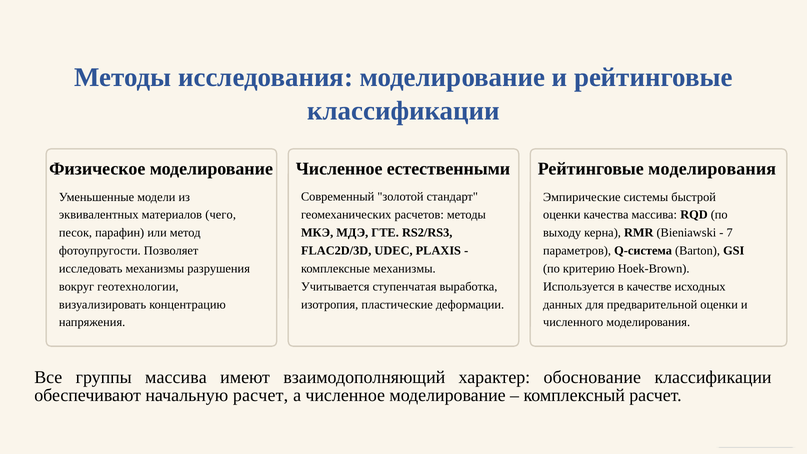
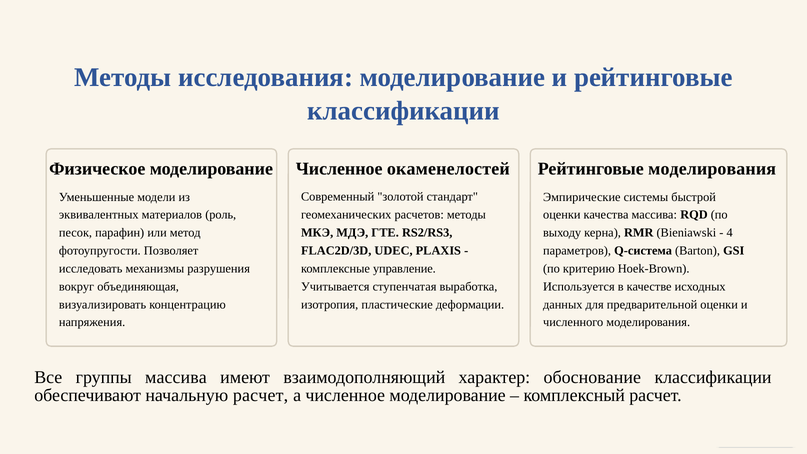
естественными: естественными -> окаменелостей
чего: чего -> роль
7: 7 -> 4
комплексные механизмы: механизмы -> управление
геотехнологии: геотехнологии -> объединяющая
